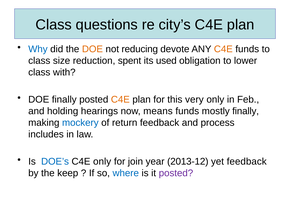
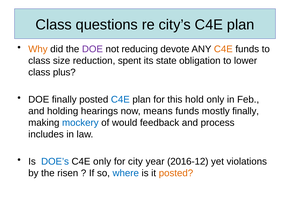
Why colour: blue -> orange
DOE at (92, 49) colour: orange -> purple
used: used -> state
with: with -> plus
C4E at (120, 99) colour: orange -> blue
very: very -> hold
return: return -> would
join: join -> city
2013-12: 2013-12 -> 2016-12
yet feedback: feedback -> violations
keep: keep -> risen
posted at (176, 173) colour: purple -> orange
